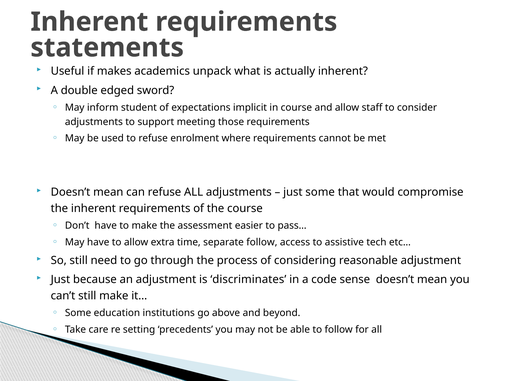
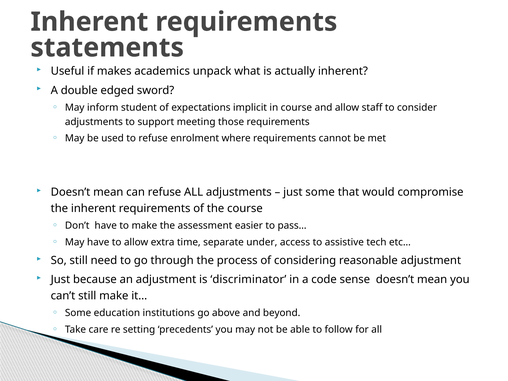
separate follow: follow -> under
discriminates: discriminates -> discriminator
